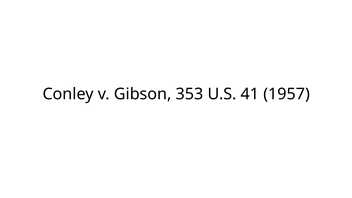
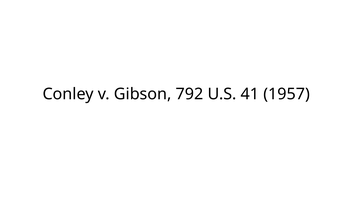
353: 353 -> 792
